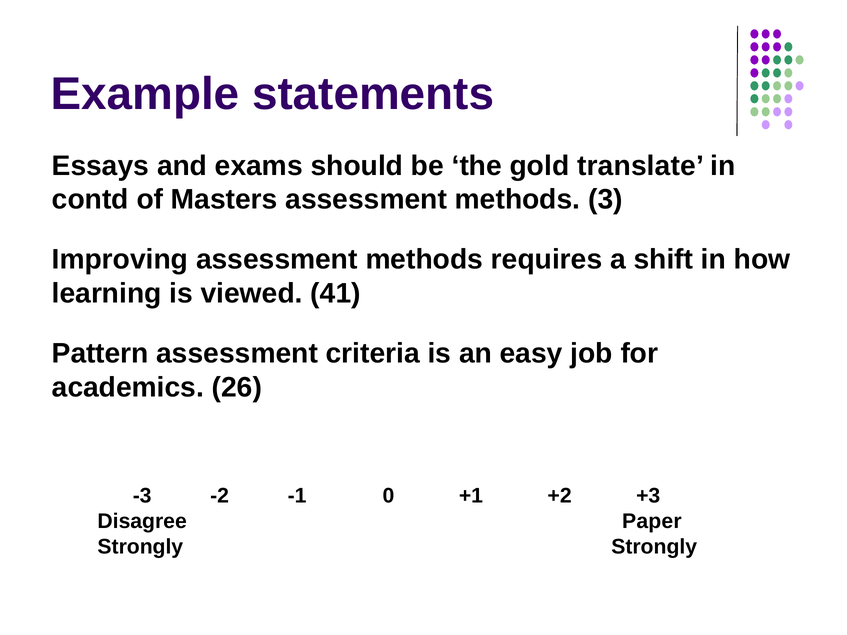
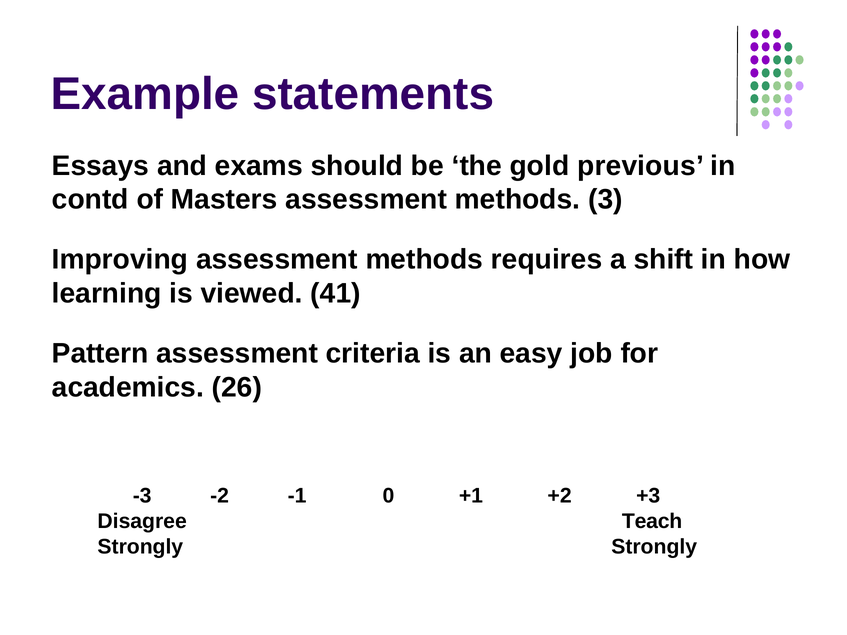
translate: translate -> previous
Paper: Paper -> Teach
